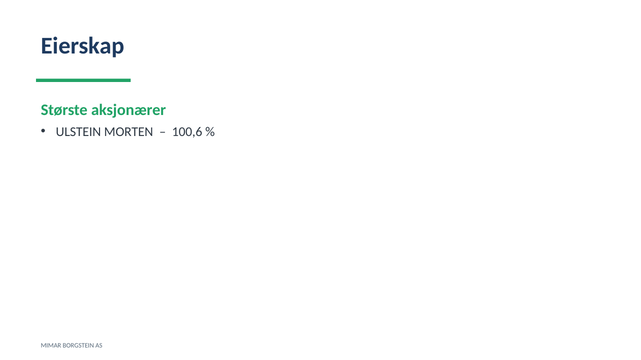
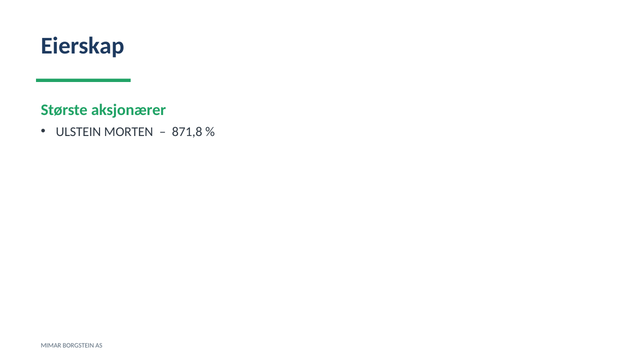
100,6: 100,6 -> 871,8
